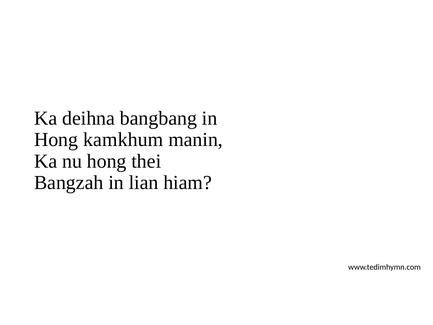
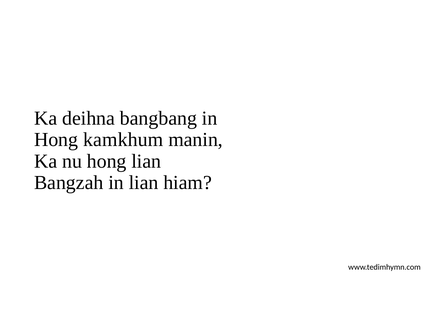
hong thei: thei -> lian
